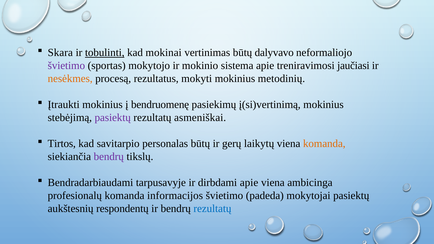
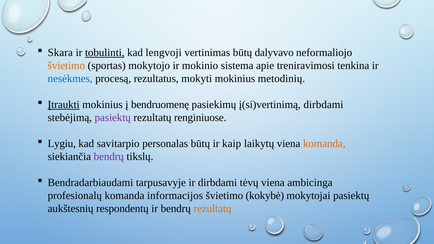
mokinai: mokinai -> lengvoji
švietimo at (66, 66) colour: purple -> orange
jaučiasi: jaučiasi -> tenkina
nesėkmes colour: orange -> blue
Įtraukti underline: none -> present
į(si)vertinimą mokinius: mokinius -> dirbdami
asmeniškai: asmeniškai -> renginiuose
Tirtos: Tirtos -> Lygiu
gerų: gerų -> kaip
dirbdami apie: apie -> tėvų
padeda: padeda -> kokybė
rezultatų at (212, 209) colour: blue -> orange
